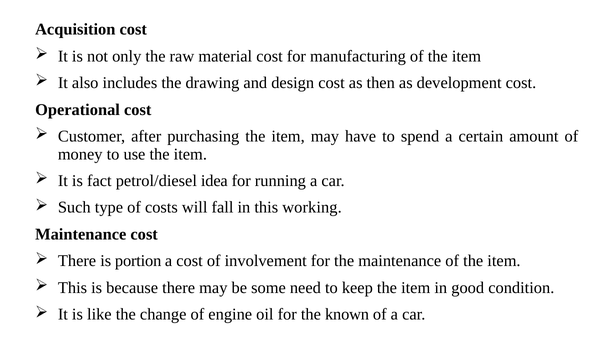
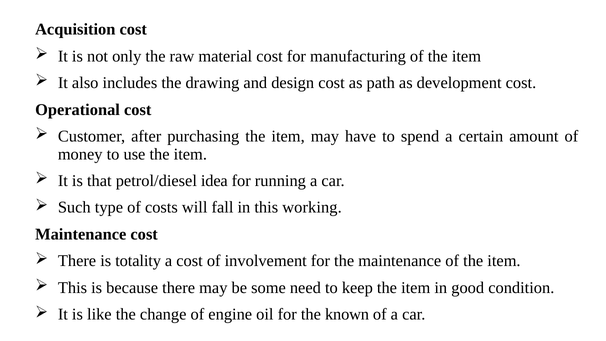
then: then -> path
fact: fact -> that
portion: portion -> totality
